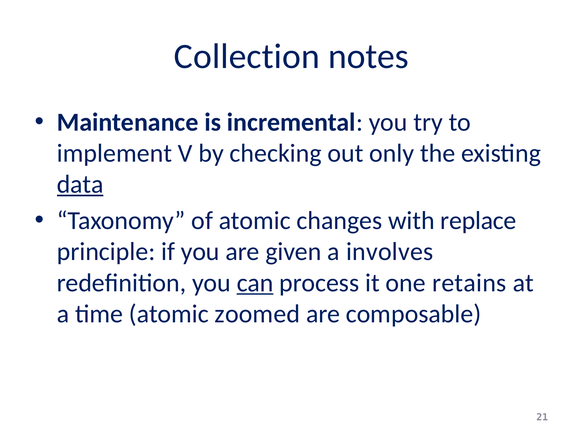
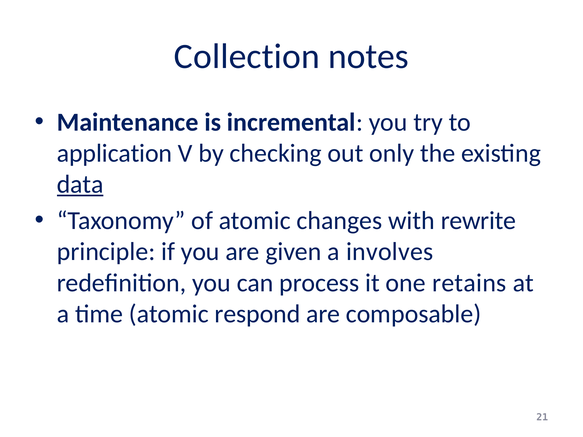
implement: implement -> application
replace: replace -> rewrite
can underline: present -> none
zoomed: zoomed -> respond
